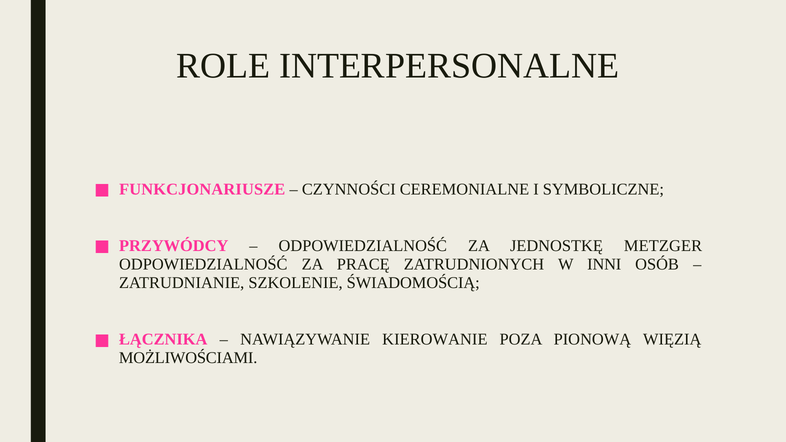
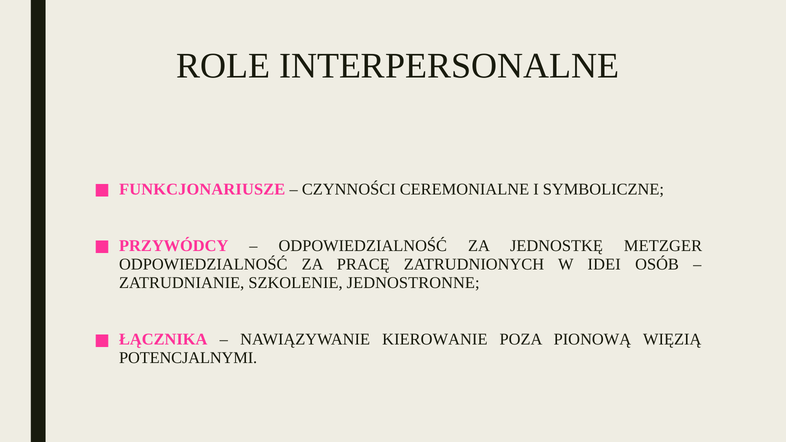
INNI: INNI -> IDEI
ŚWIADOMOŚCIĄ: ŚWIADOMOŚCIĄ -> JEDNOSTRONNE
MOŻLIWOŚCIAMI: MOŻLIWOŚCIAMI -> POTENCJALNYMI
